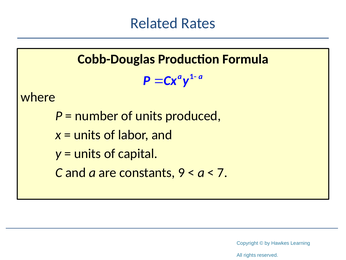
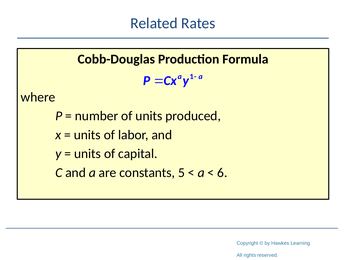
9: 9 -> 5
7: 7 -> 6
